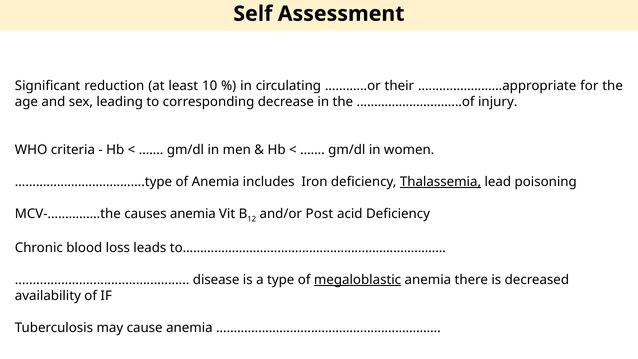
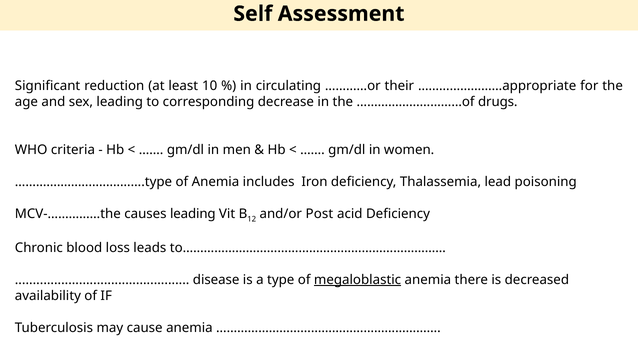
injury: injury -> drugs
Thalassemia underline: present -> none
causes anemia: anemia -> leading
